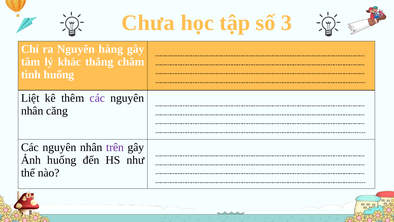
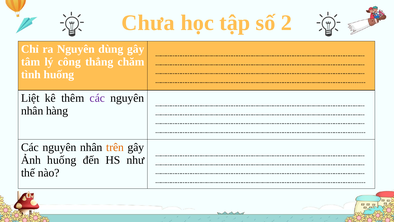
3: 3 -> 2
hàng: hàng -> dùng
khác: khác -> công
căng: căng -> hàng
trên colour: purple -> orange
